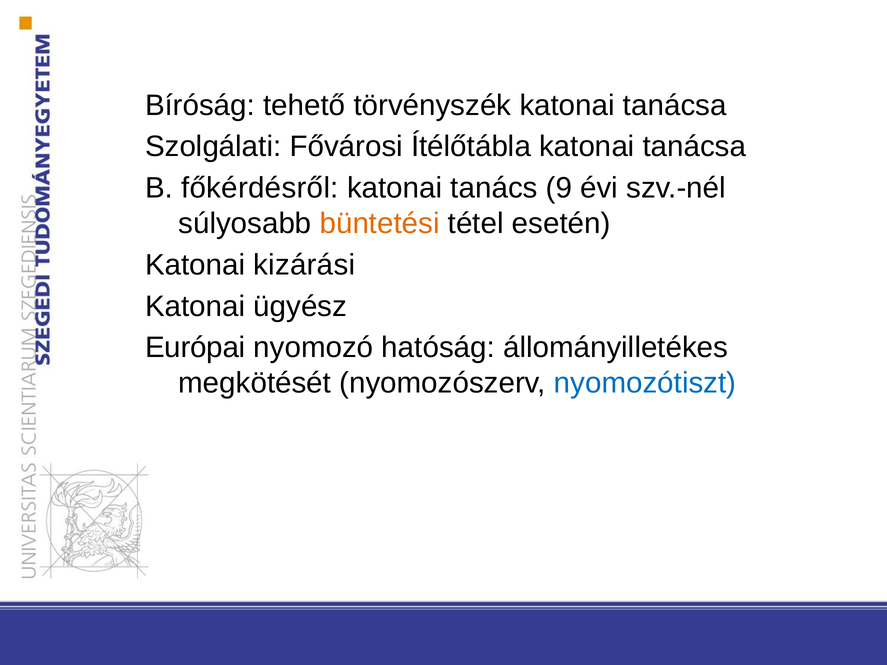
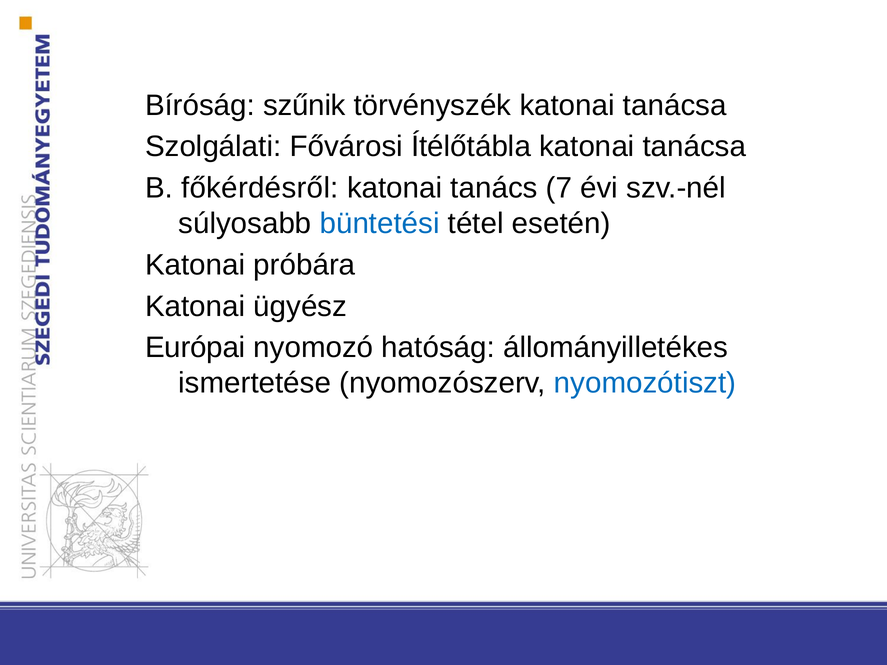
tehető: tehető -> szűnik
9: 9 -> 7
büntetési colour: orange -> blue
kizárási: kizárási -> próbára
megkötését: megkötését -> ismertetése
